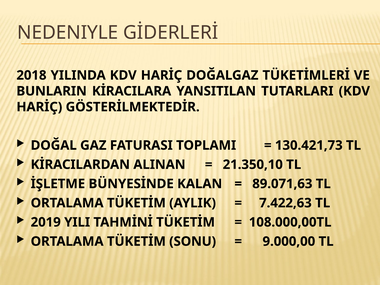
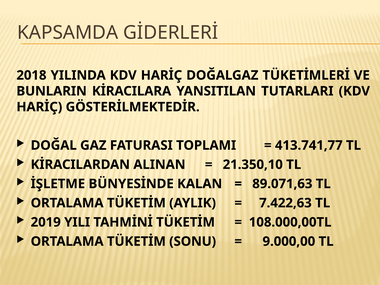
NEDENIYLE: NEDENIYLE -> KAPSAMDA
130.421,73: 130.421,73 -> 413.741,77
